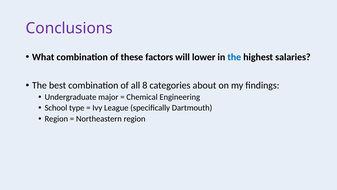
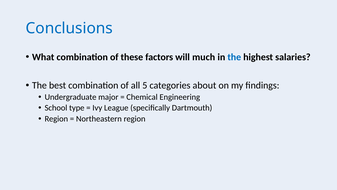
Conclusions colour: purple -> blue
lower: lower -> much
8: 8 -> 5
